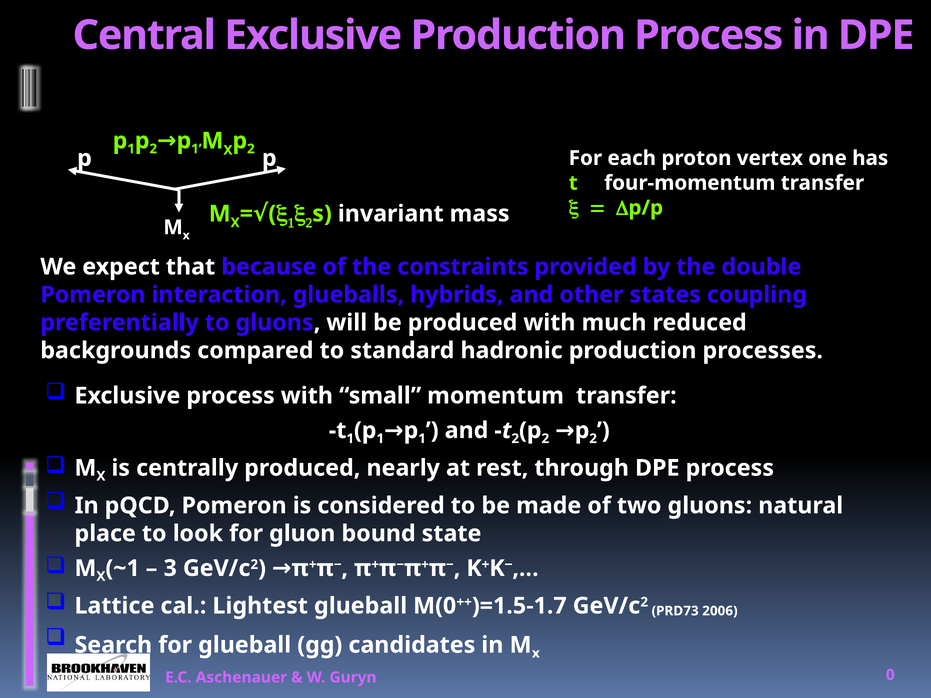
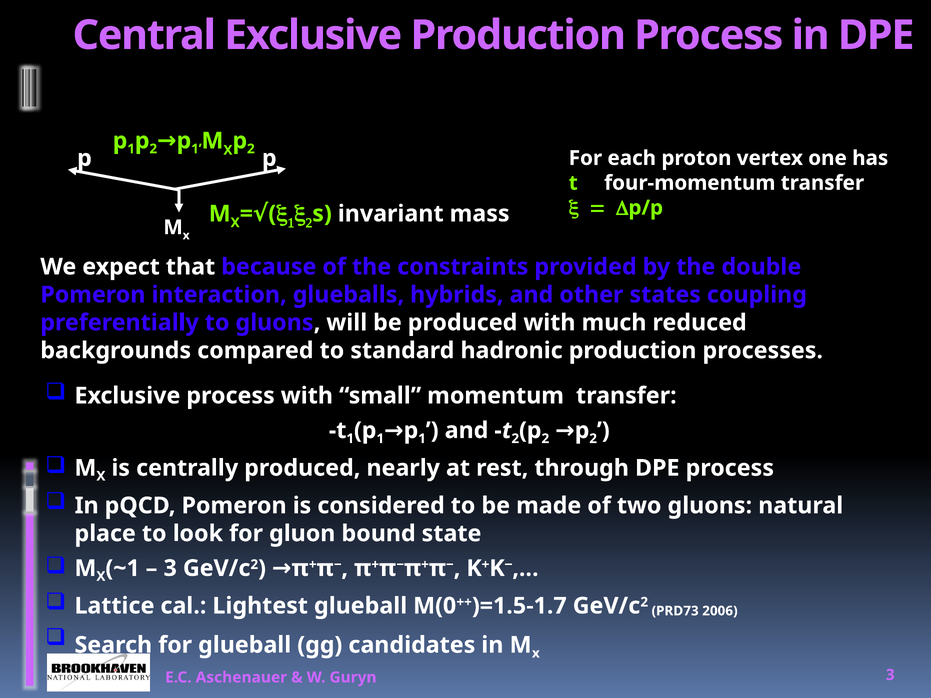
Guryn 0: 0 -> 3
